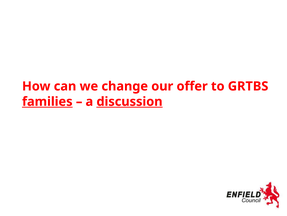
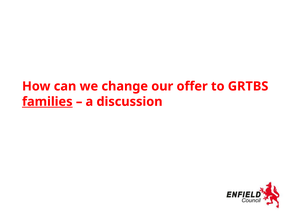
discussion underline: present -> none
